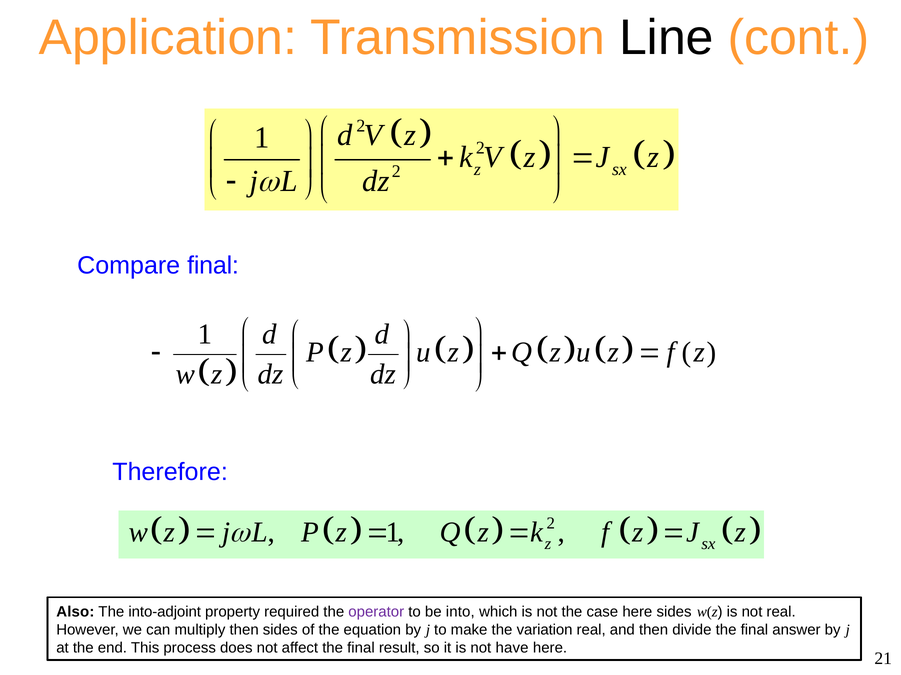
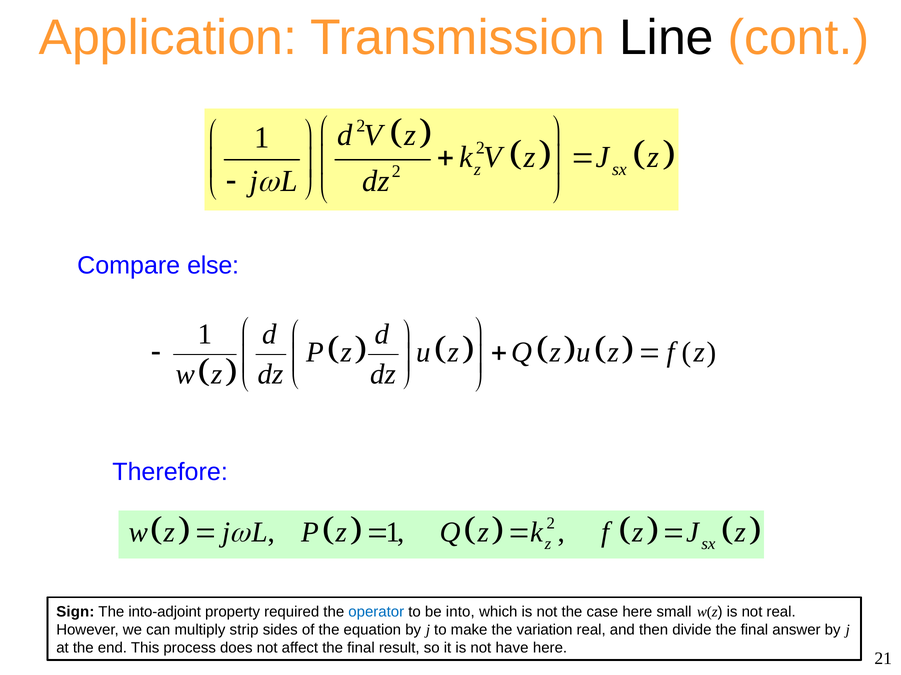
Compare final: final -> else
Also: Also -> Sign
operator colour: purple -> blue
here sides: sides -> small
multiply then: then -> strip
